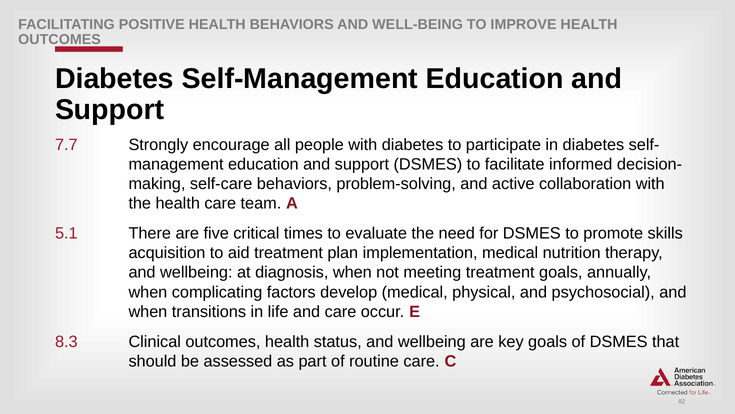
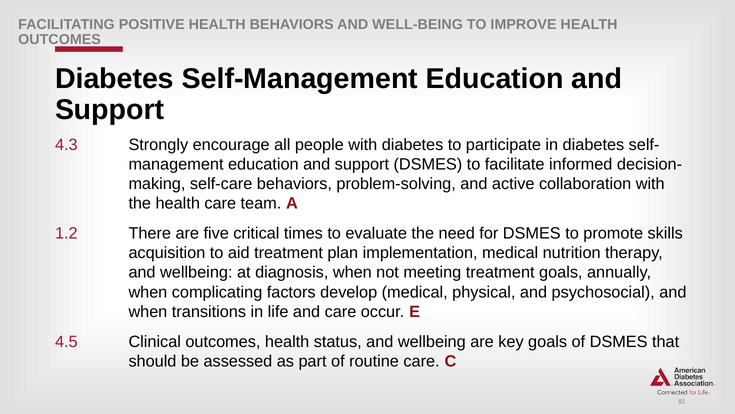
7.7: 7.7 -> 4.3
5.1: 5.1 -> 1.2
8.3: 8.3 -> 4.5
